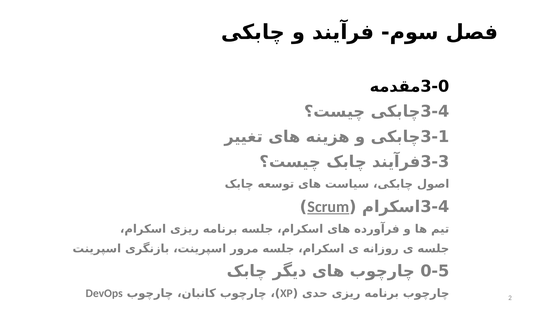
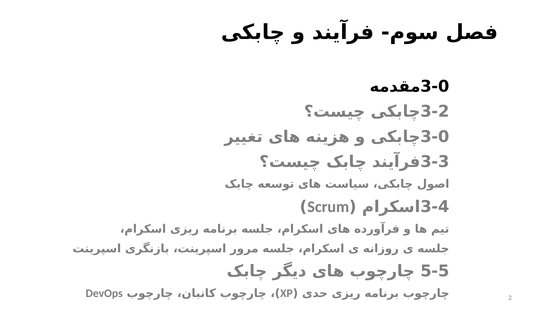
3-4 at (435, 111): 3-4 -> 3-2
3-1 at (435, 137): 3-1 -> 3-0
Scrum underline: present -> none
0-5: 0-5 -> 5-5
